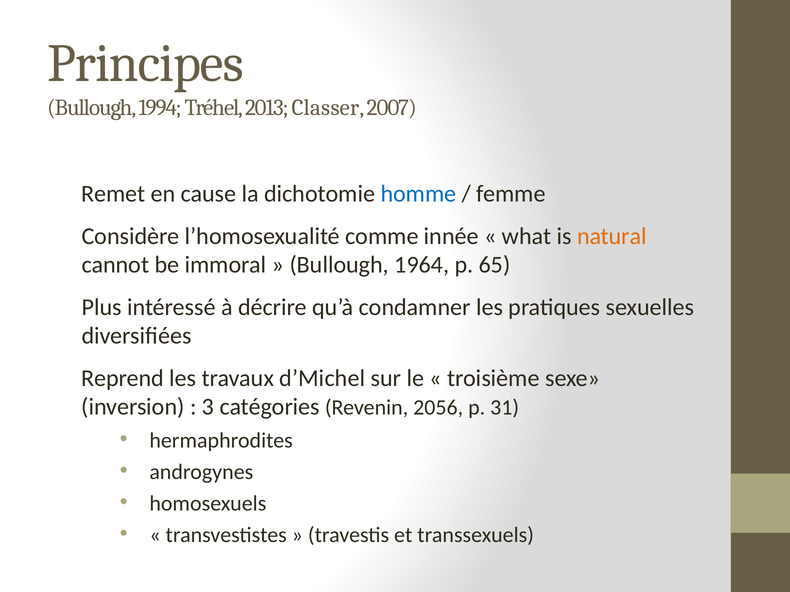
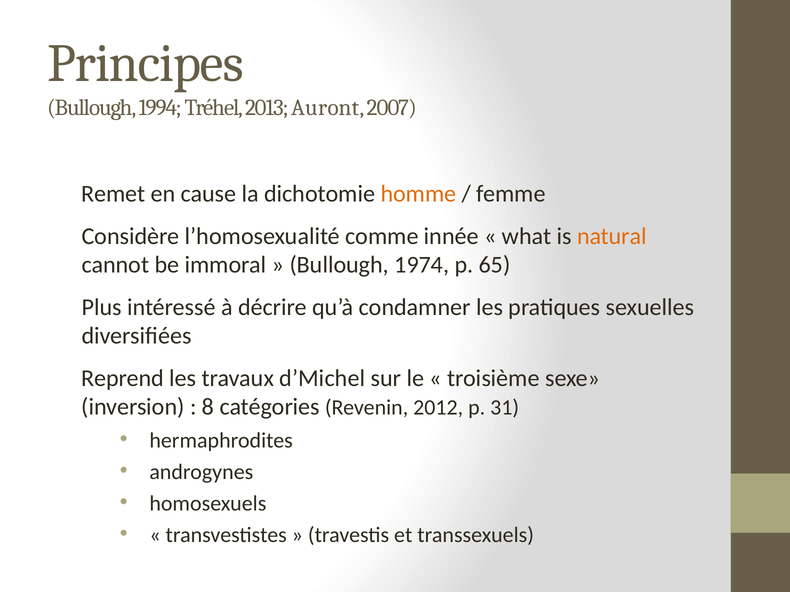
Classer: Classer -> Auront
homme colour: blue -> orange
1964: 1964 -> 1974
3: 3 -> 8
2056: 2056 -> 2012
